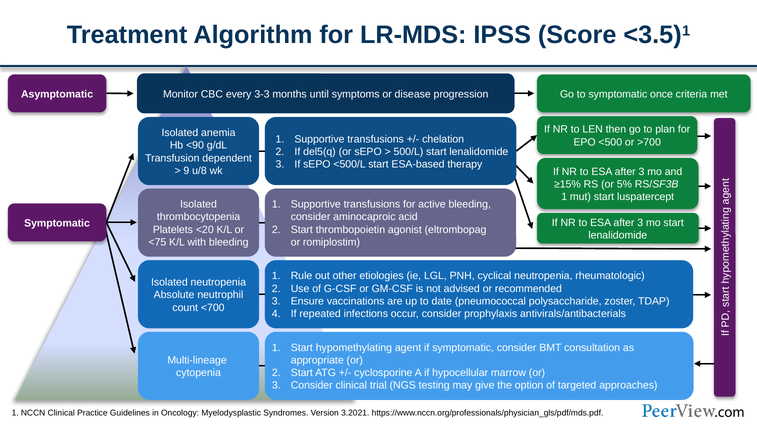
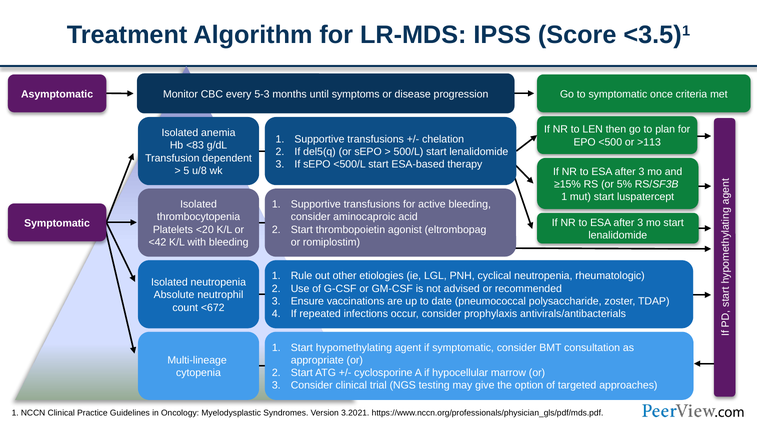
3-3: 3-3 -> 5-3
>700: >700 -> >113
<90: <90 -> <83
9: 9 -> 5
<75: <75 -> <42
<700: <700 -> <672
